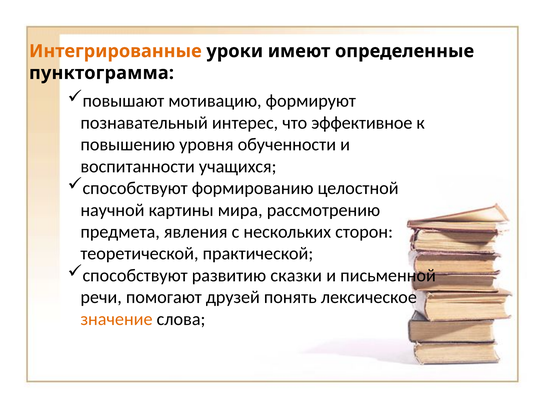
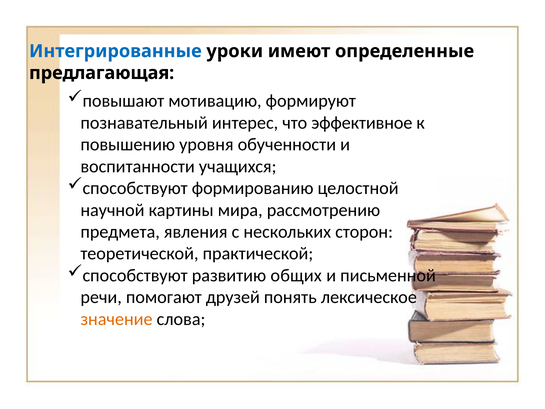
Интегрированные colour: orange -> blue
пунктограмма: пунктограмма -> предлагающая
сказки: сказки -> общих
